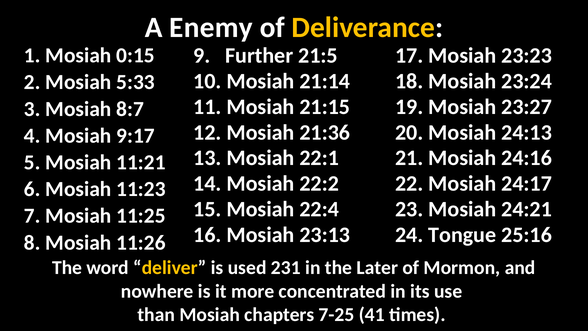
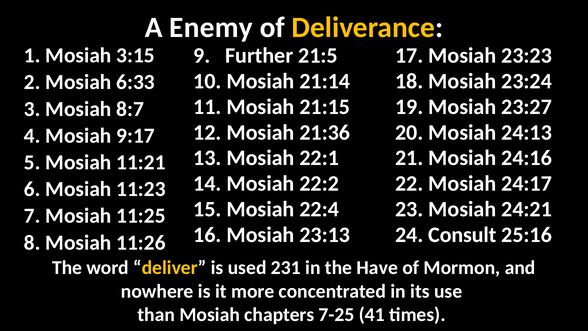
0:15: 0:15 -> 3:15
5:33: 5:33 -> 6:33
Tongue: Tongue -> Consult
Later: Later -> Have
